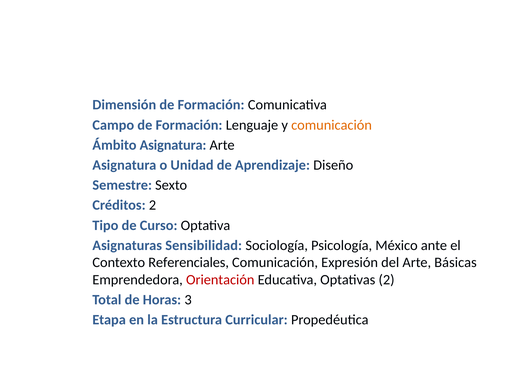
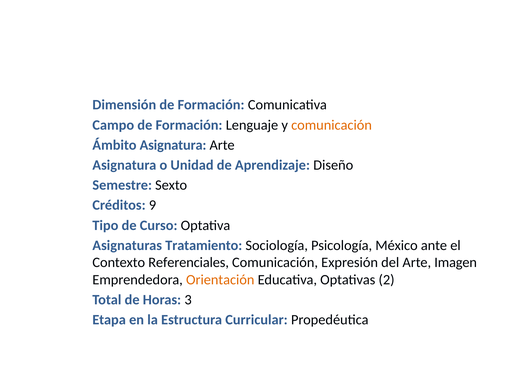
Créditos 2: 2 -> 9
Sensibilidad: Sensibilidad -> Tratamiento
Básicas: Básicas -> Imagen
Orientación colour: red -> orange
